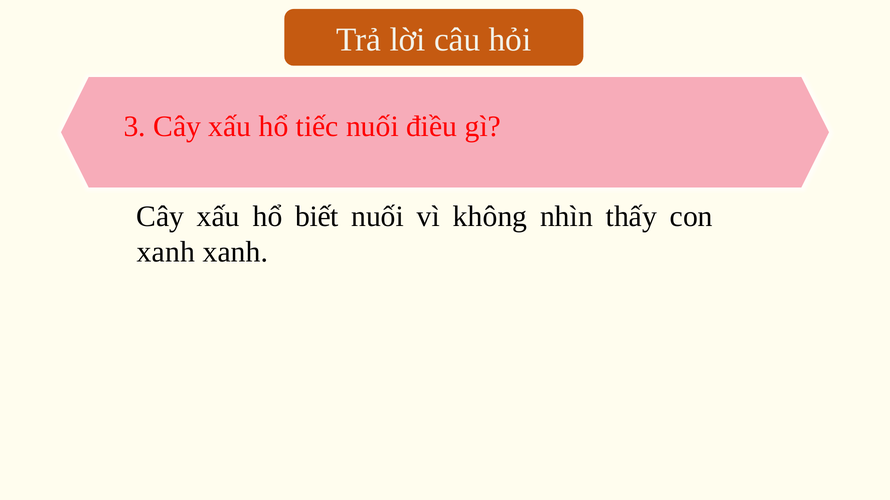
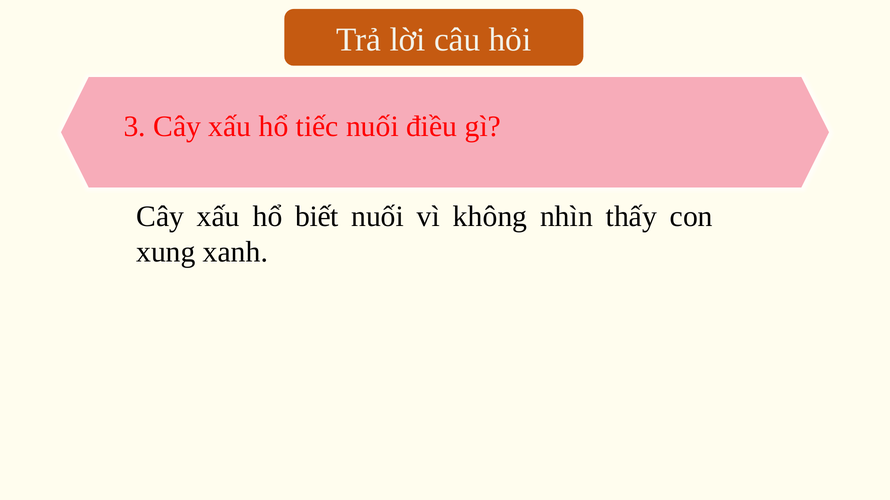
xanh at (166, 252): xanh -> xung
